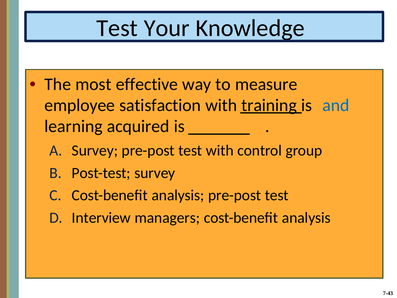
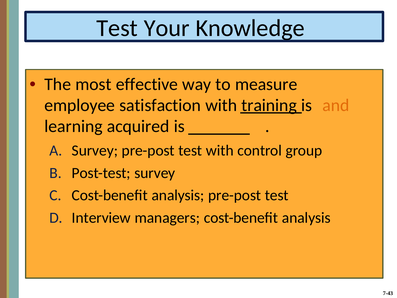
and colour: blue -> orange
